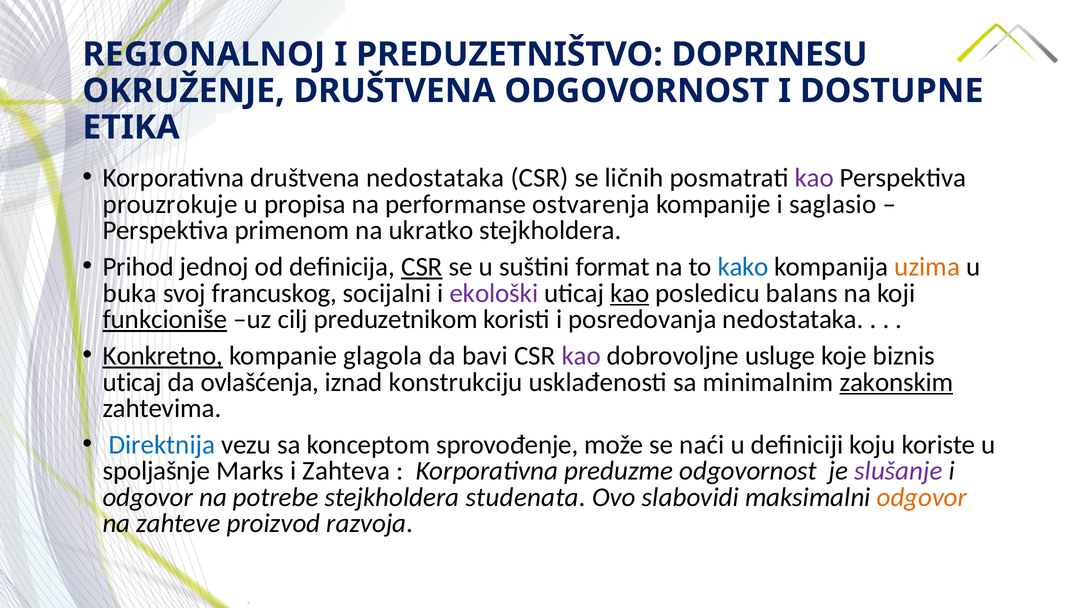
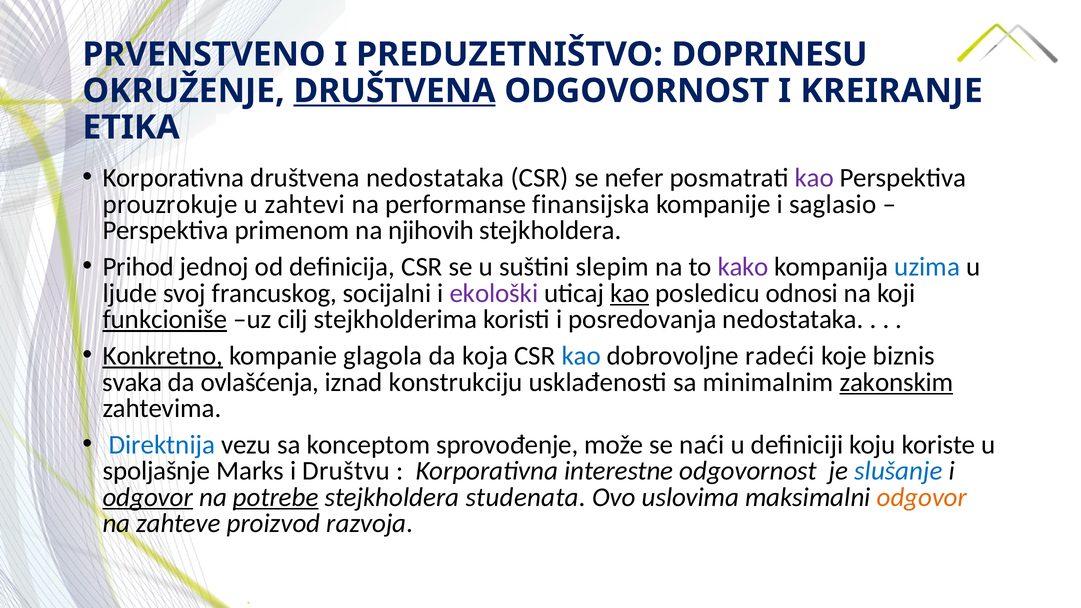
REGIONALNOJ: REGIONALNOJ -> PRVENSTVENO
DRUŠTVENA at (395, 91) underline: none -> present
DOSTUPNE: DOSTUPNE -> KREIRANJE
ličnih: ličnih -> nefer
propisa: propisa -> zahtevi
ostvarenja: ostvarenja -> finansijska
ukratko: ukratko -> njihovih
CSR at (422, 267) underline: present -> none
format: format -> slepim
kako colour: blue -> purple
uzima colour: orange -> blue
buka: buka -> ljude
balans: balans -> odnosi
preduzetnikom: preduzetnikom -> stejkholderima
bavi: bavi -> koja
kao at (581, 356) colour: purple -> blue
usluge: usluge -> radeći
uticaj at (132, 382): uticaj -> svaka
Zahteva: Zahteva -> Društvu
preduzme: preduzme -> interestne
slušanje colour: purple -> blue
odgovor at (148, 497) underline: none -> present
potrebe underline: none -> present
slabovidi: slabovidi -> uslovima
